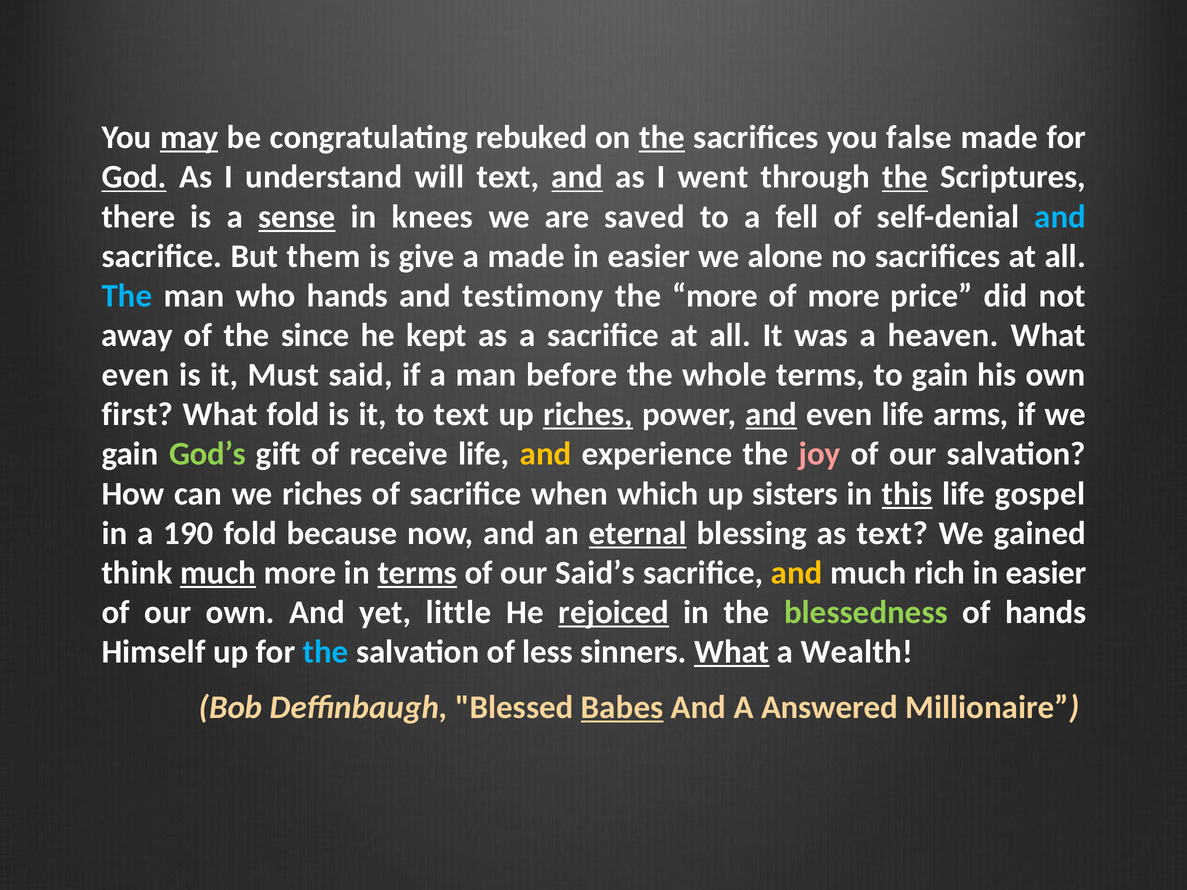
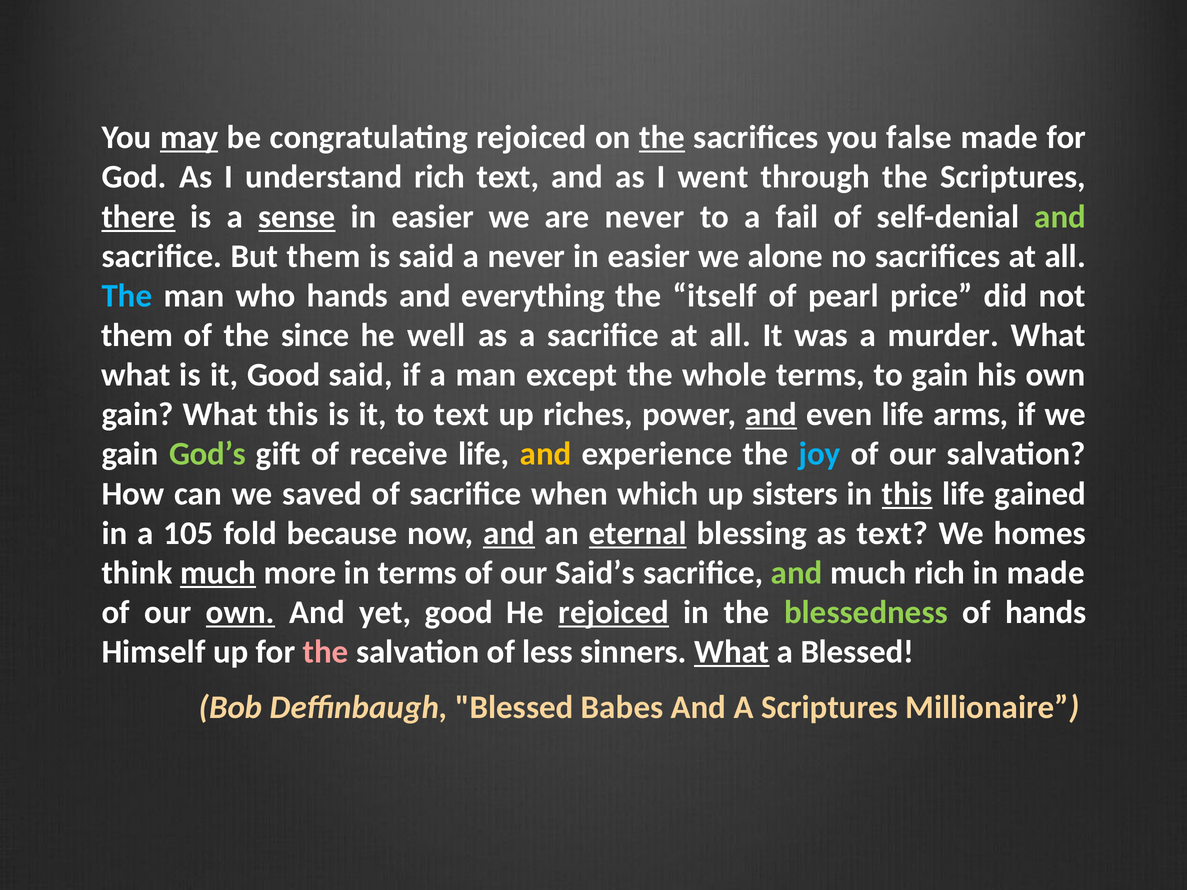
congratulating rebuked: rebuked -> rejoiced
God underline: present -> none
understand will: will -> rich
and at (577, 177) underline: present -> none
the at (905, 177) underline: present -> none
there underline: none -> present
knees at (433, 217): knees -> easier
are saved: saved -> never
fell: fell -> fail
and at (1060, 217) colour: light blue -> light green
is give: give -> said
a made: made -> never
testimony: testimony -> everything
the more: more -> itself
of more: more -> pearl
away at (137, 335): away -> them
kept: kept -> well
heaven: heaven -> murder
even at (136, 375): even -> what
it Must: Must -> Good
before: before -> except
first at (137, 415): first -> gain
What fold: fold -> this
riches at (588, 415) underline: present -> none
joy colour: pink -> light blue
we riches: riches -> saved
gospel: gospel -> gained
190: 190 -> 105
and at (509, 533) underline: none -> present
gained: gained -> homes
terms at (417, 573) underline: present -> none
and at (797, 573) colour: yellow -> light green
easier at (1046, 573): easier -> made
own at (240, 613) underline: none -> present
yet little: little -> good
the at (326, 652) colour: light blue -> pink
a Wealth: Wealth -> Blessed
Babes underline: present -> none
A Answered: Answered -> Scriptures
